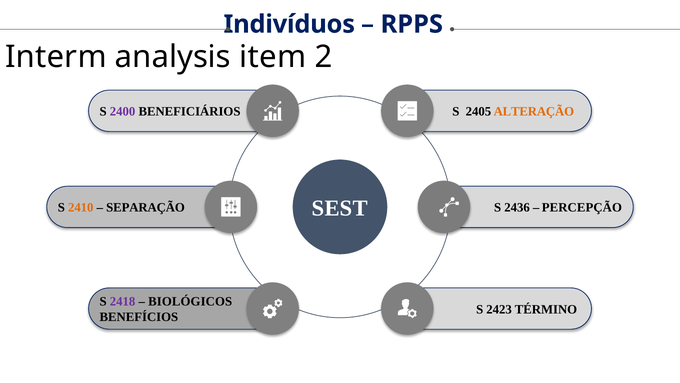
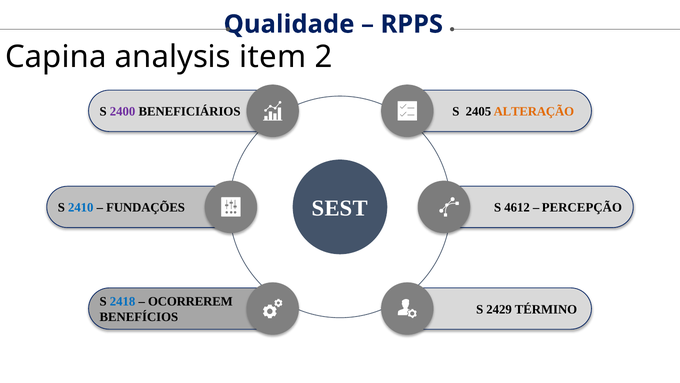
Indivíduos: Indivíduos -> Qualidade
Interm: Interm -> Capina
2410 colour: orange -> blue
SEPARAÇÃO: SEPARAÇÃO -> FUNDAÇÕES
2436: 2436 -> 4612
2418 colour: purple -> blue
BIOLÓGICOS: BIOLÓGICOS -> OCORREREM
2423: 2423 -> 2429
